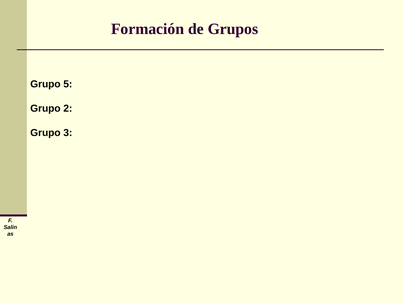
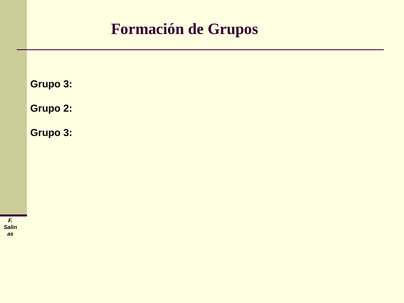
5 at (68, 84): 5 -> 3
